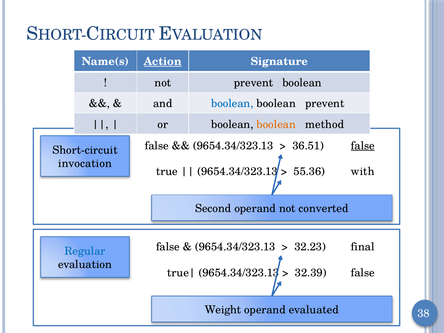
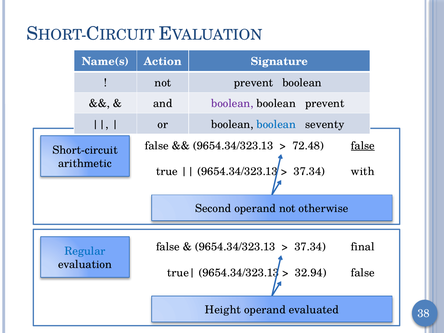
Action underline: present -> none
boolean at (232, 104) colour: blue -> purple
boolean at (276, 124) colour: orange -> blue
method: method -> seventy
36.51: 36.51 -> 72.48
invocation: invocation -> arithmetic
55.36 at (309, 172): 55.36 -> 37.34
converted: converted -> otherwise
32.23 at (310, 247): 32.23 -> 37.34
32.39: 32.39 -> 32.94
Weight: Weight -> Height
